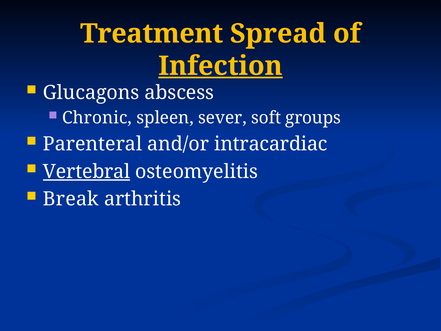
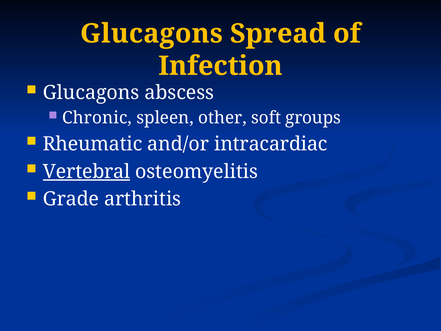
Treatment at (152, 34): Treatment -> Glucagons
Infection underline: present -> none
sever: sever -> other
Parenteral: Parenteral -> Rheumatic
Break: Break -> Grade
